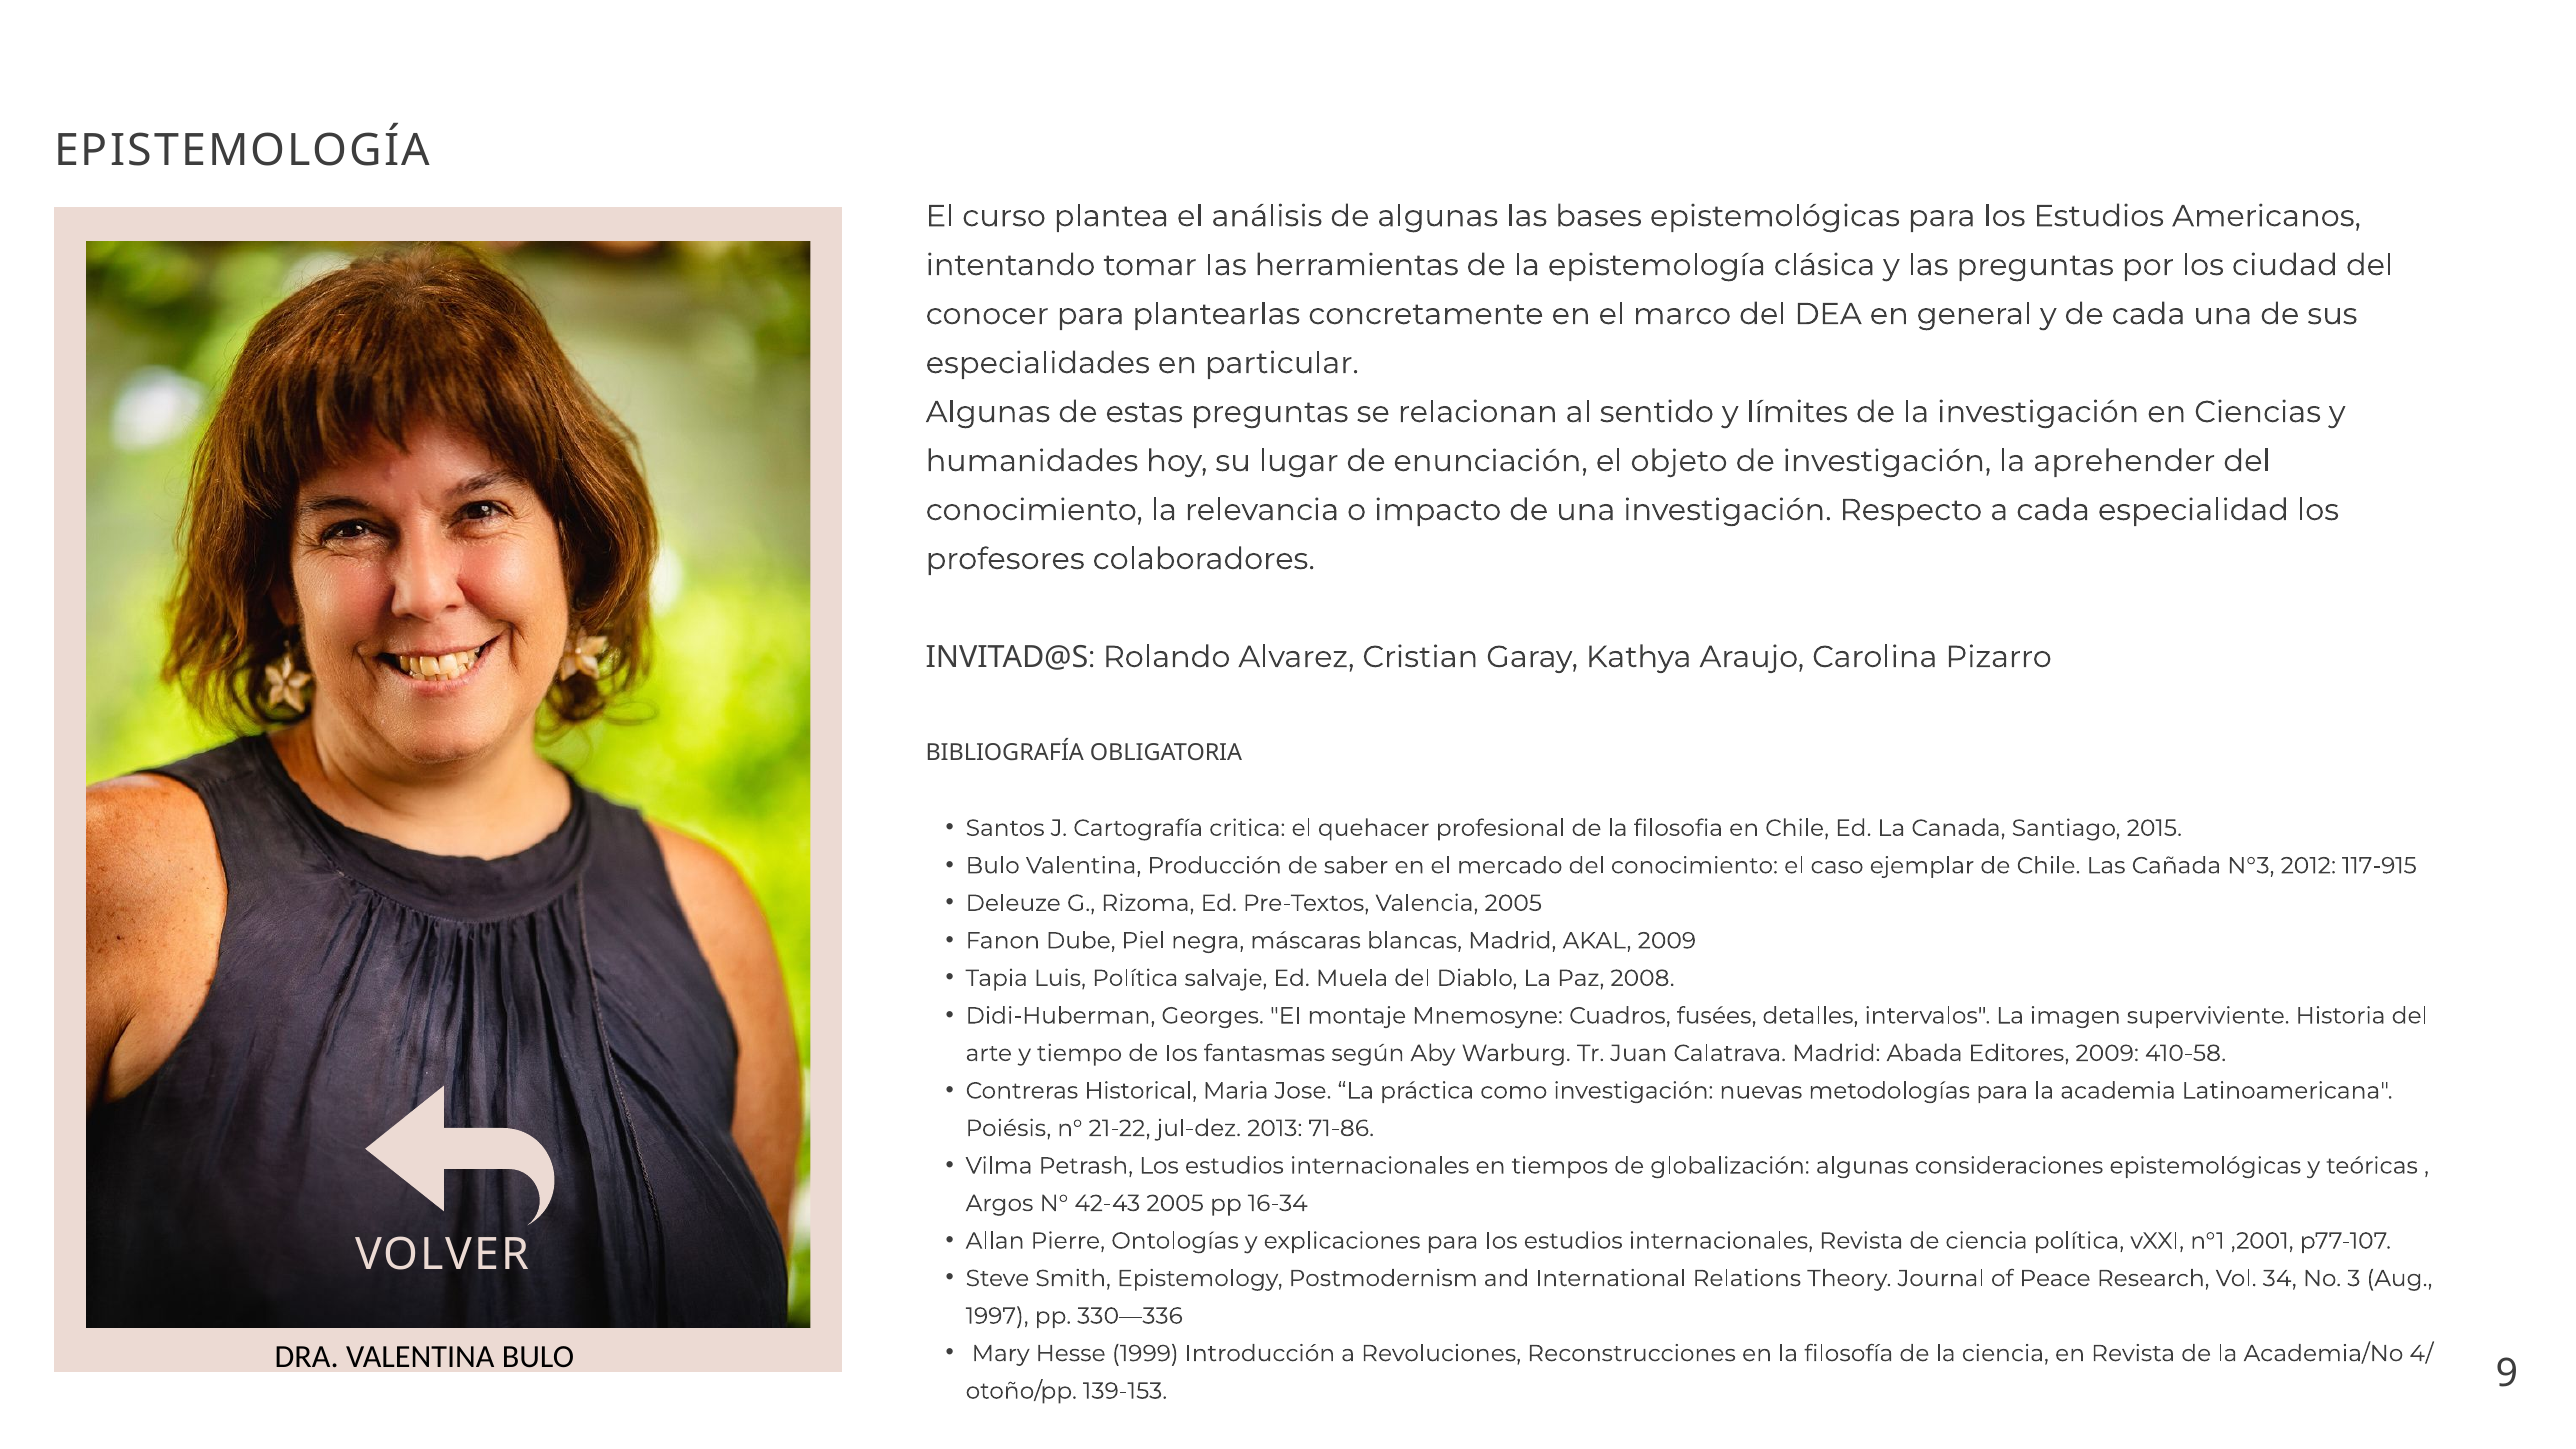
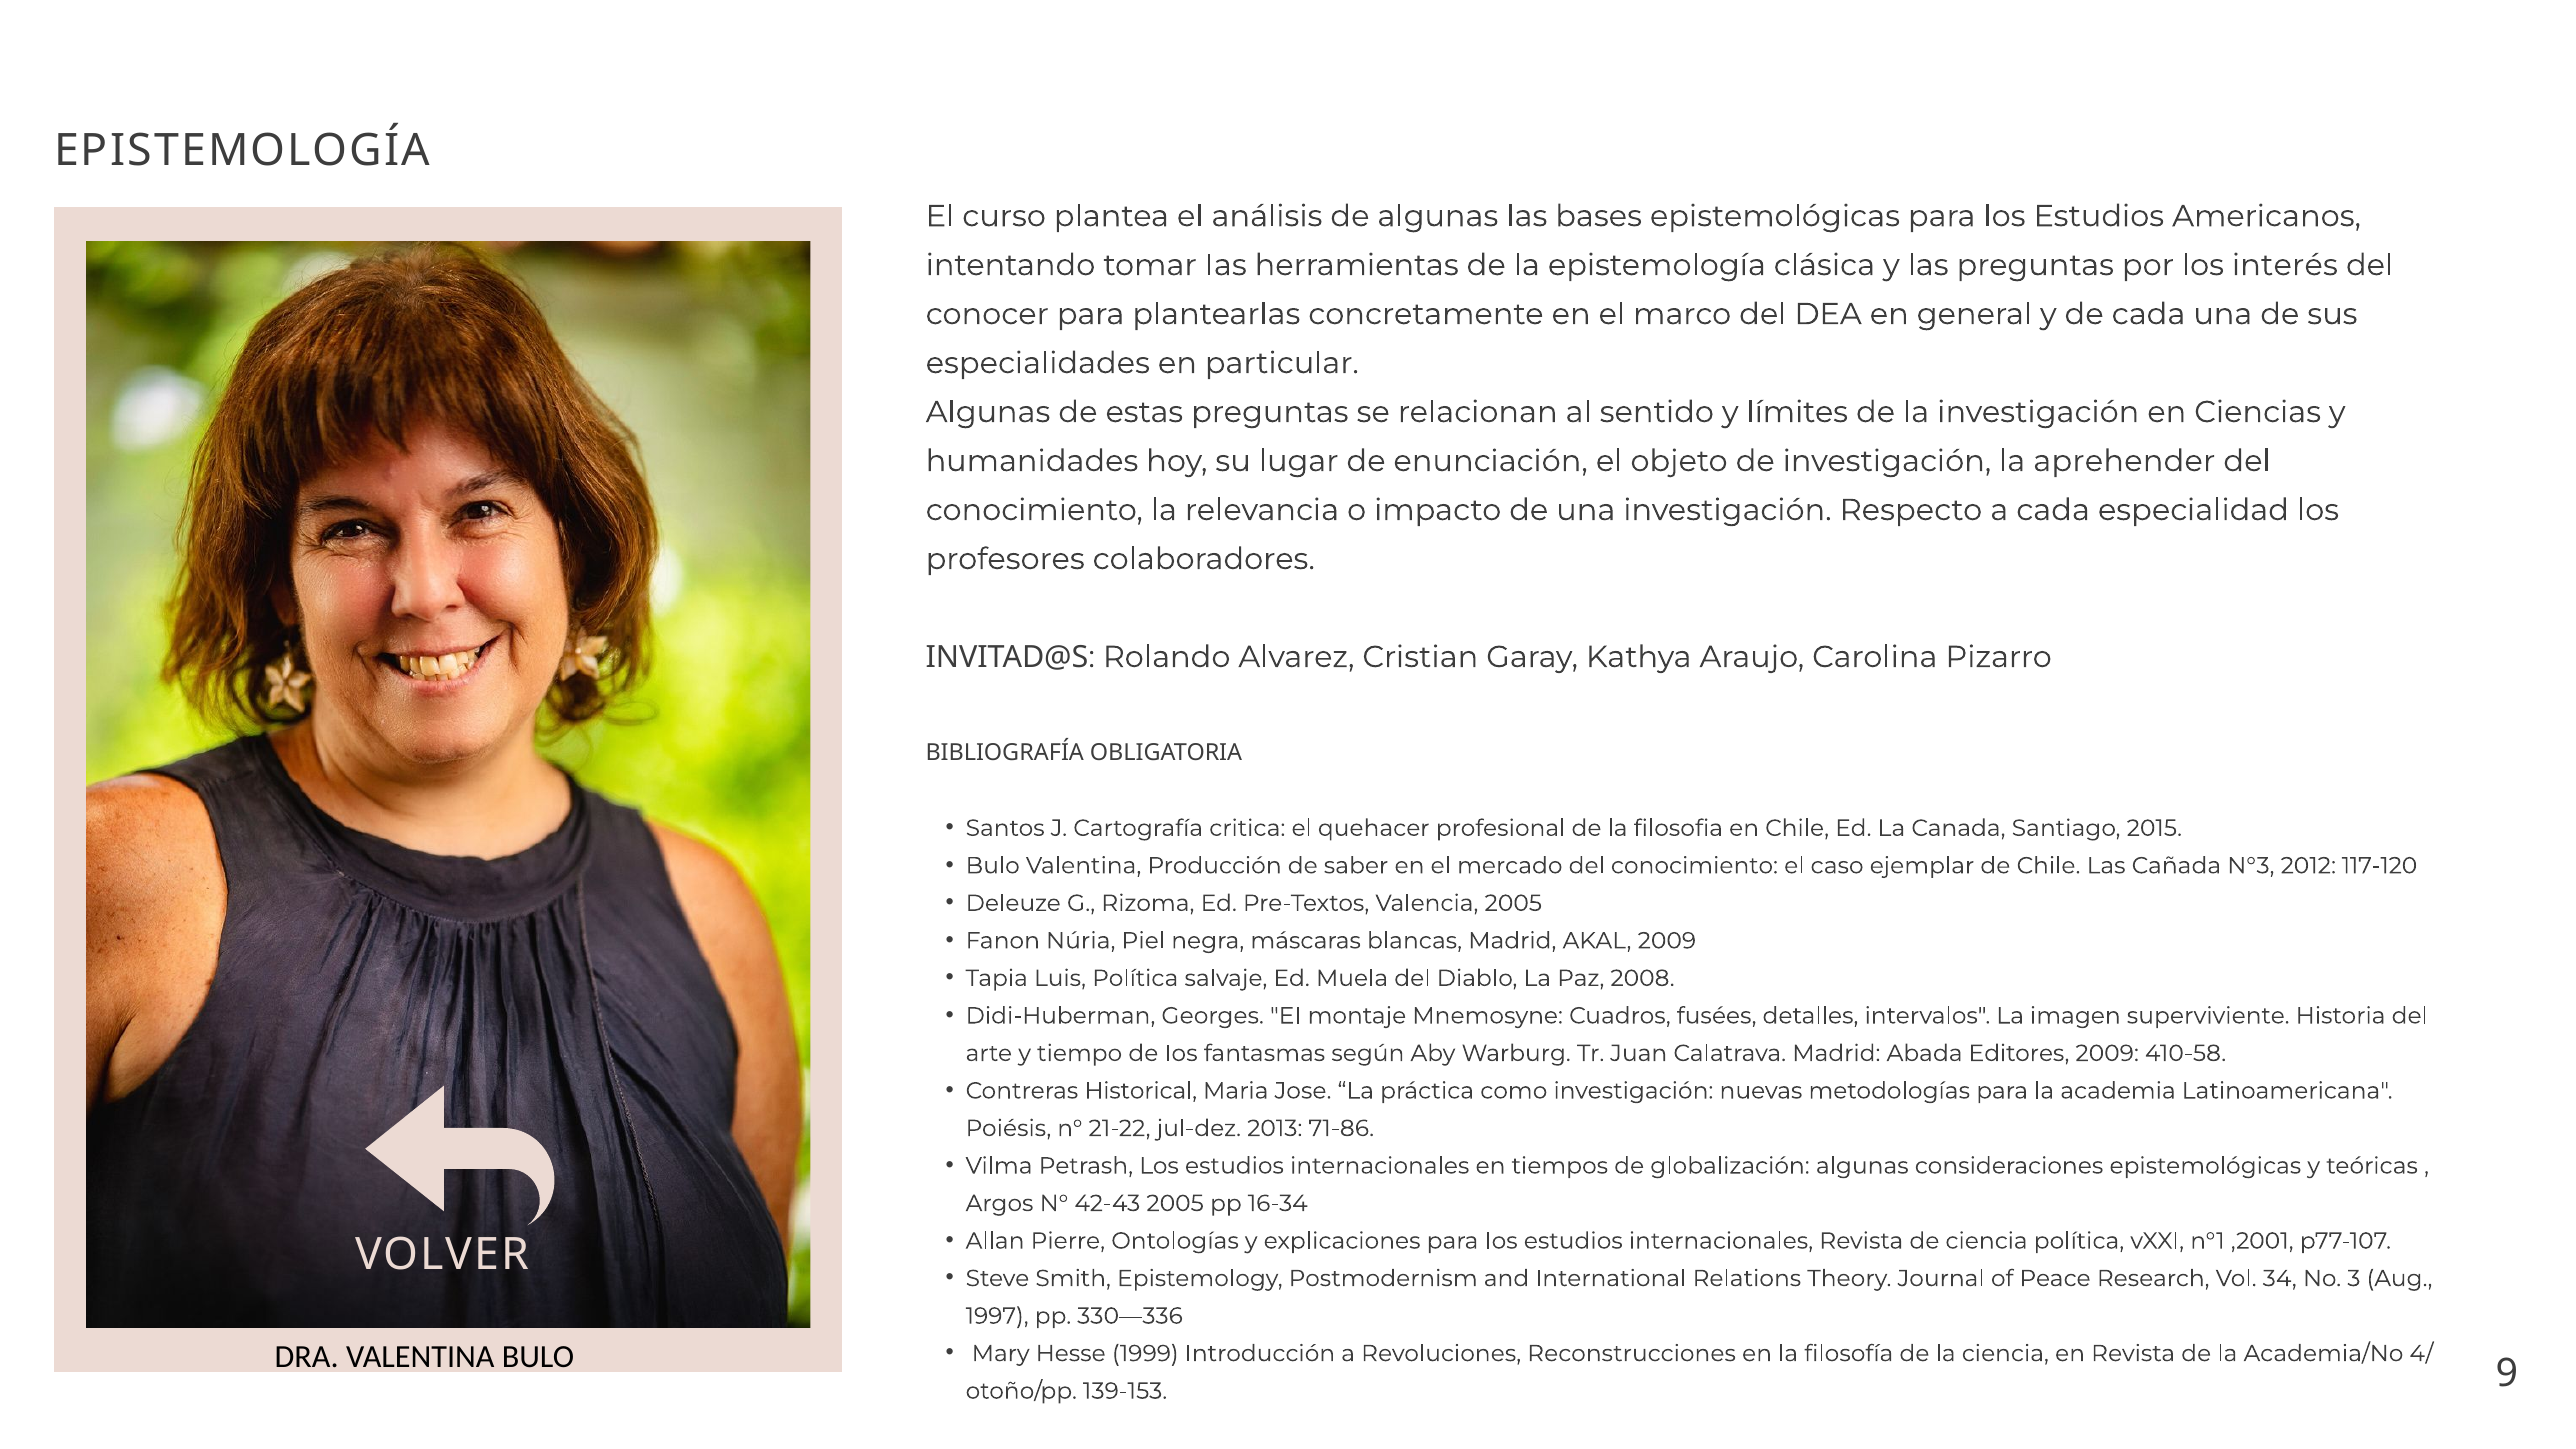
ciudad: ciudad -> interés
117-915: 117-915 -> 117-120
Dube: Dube -> Núria
